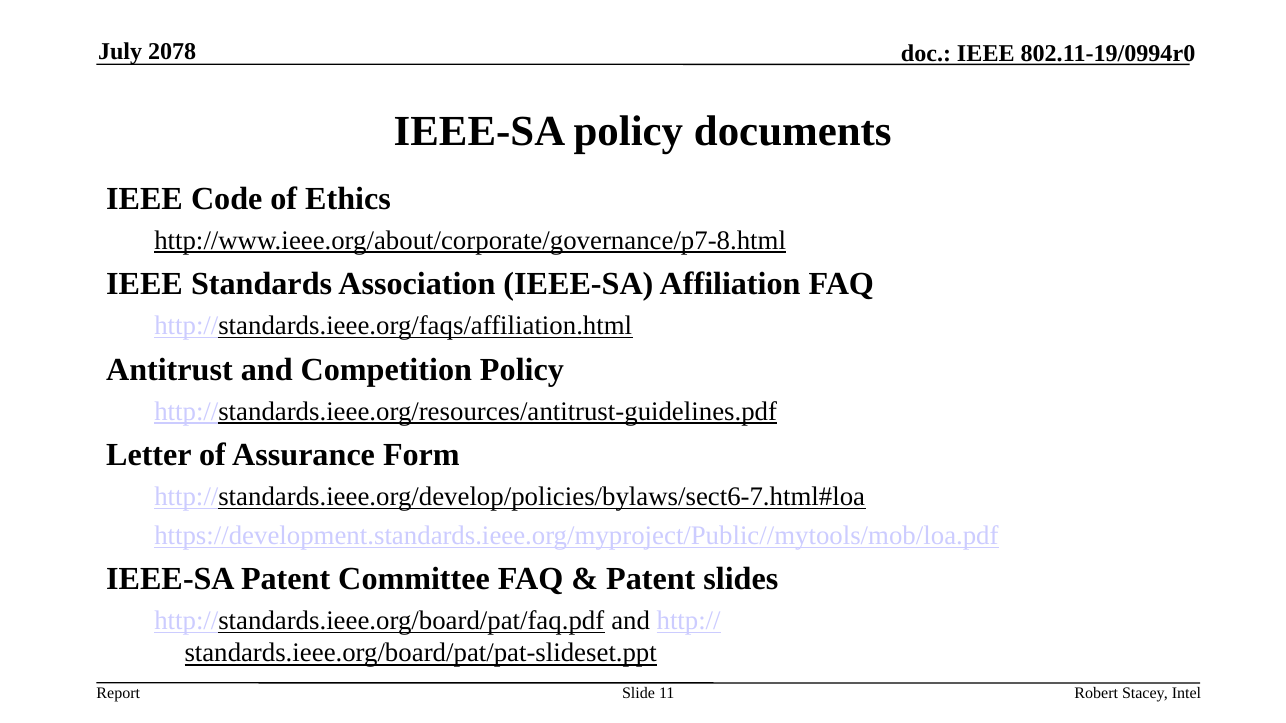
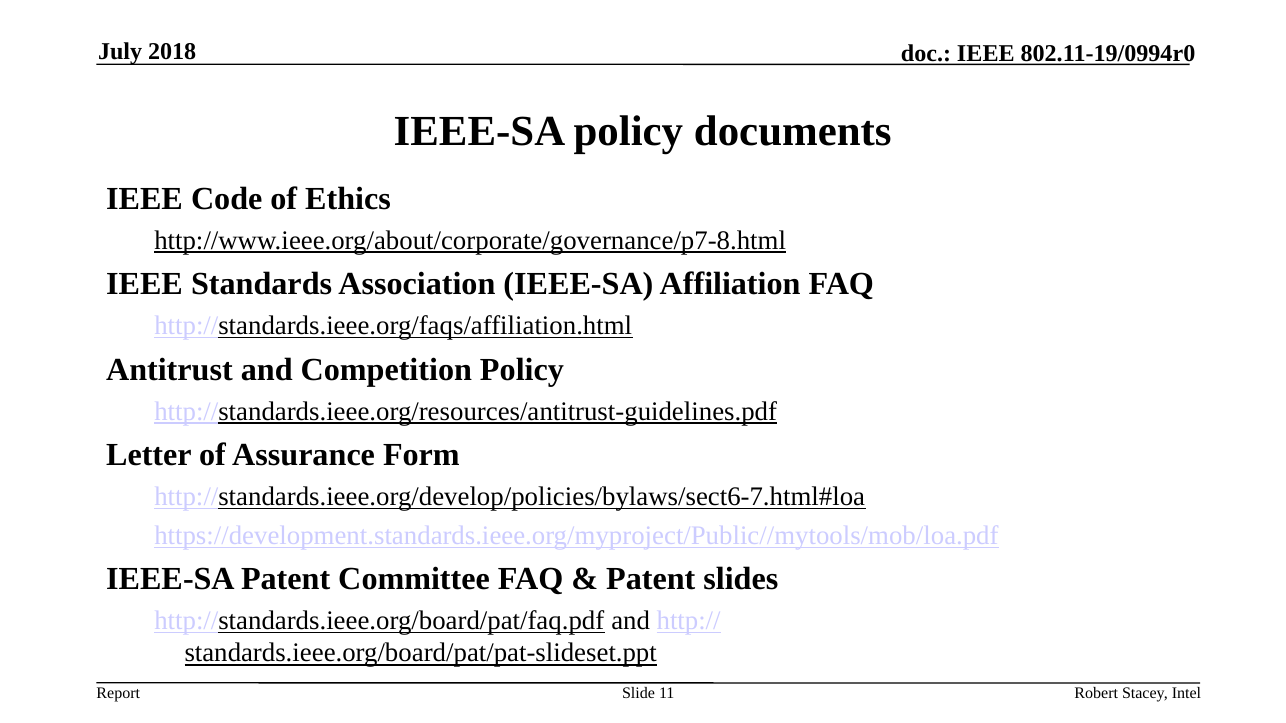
2078: 2078 -> 2018
